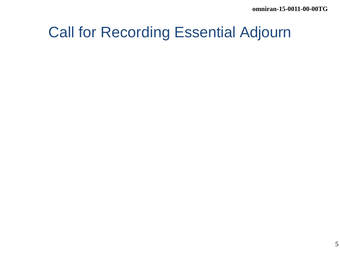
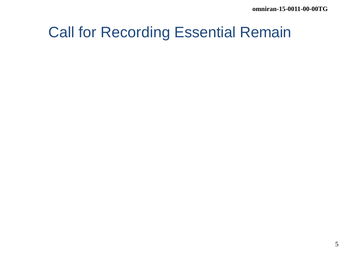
Adjourn: Adjourn -> Remain
